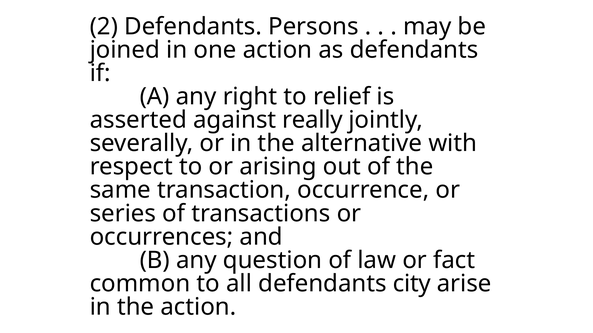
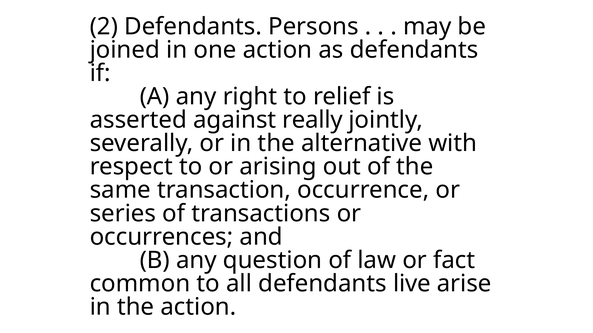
city: city -> live
